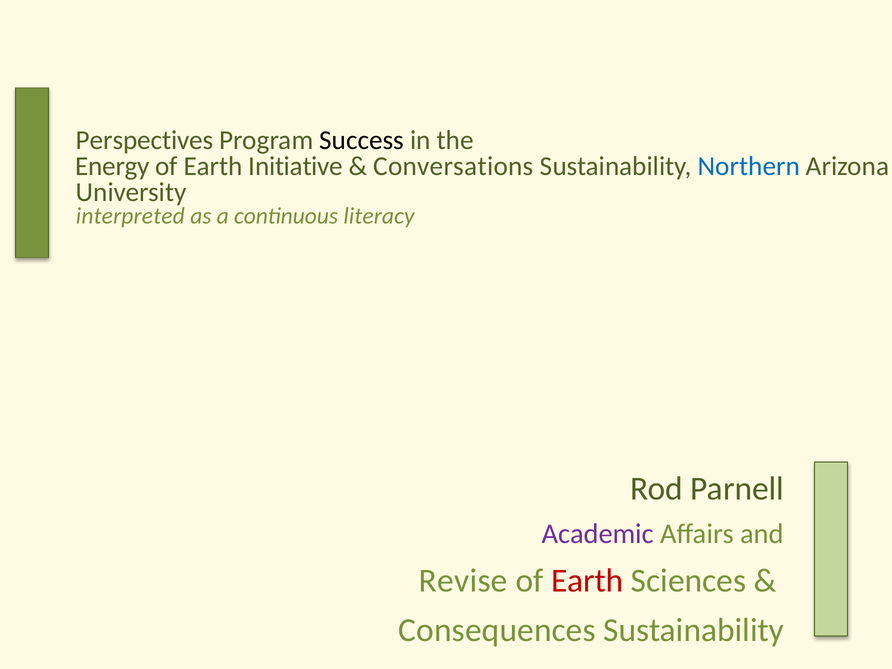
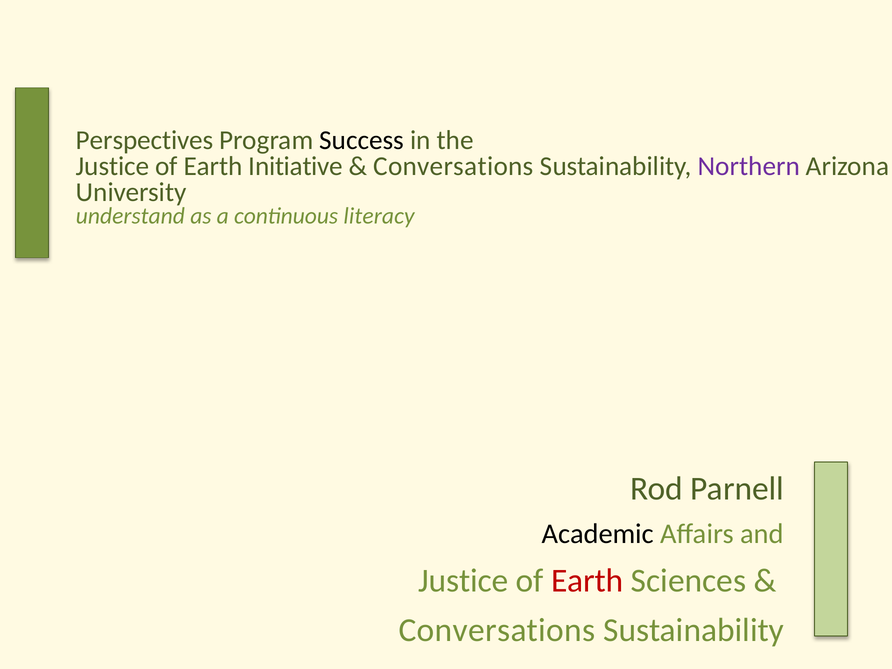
Energy at (113, 166): Energy -> Justice
Northern colour: blue -> purple
interpreted: interpreted -> understand
Academic colour: purple -> black
Revise at (463, 581): Revise -> Justice
Consequences at (497, 630): Consequences -> Conversations
